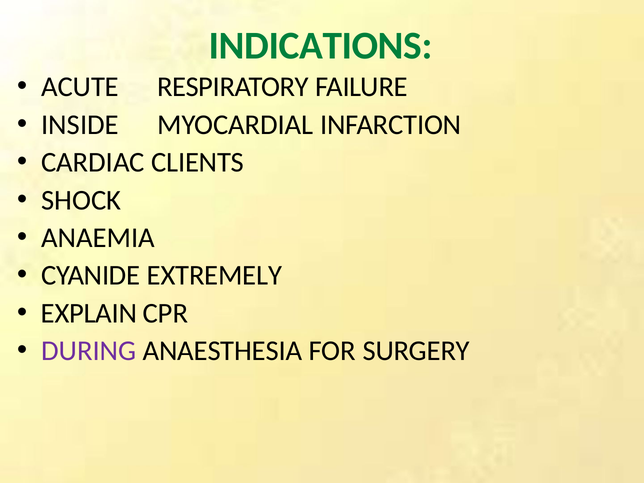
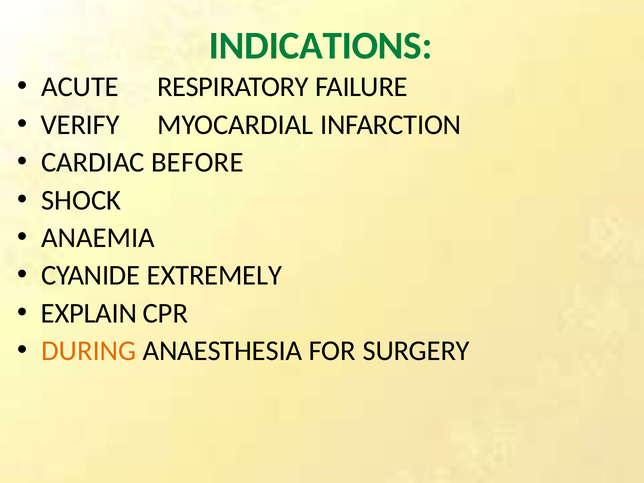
INSIDE: INSIDE -> VERIFY
CLIENTS: CLIENTS -> BEFORE
DURING colour: purple -> orange
